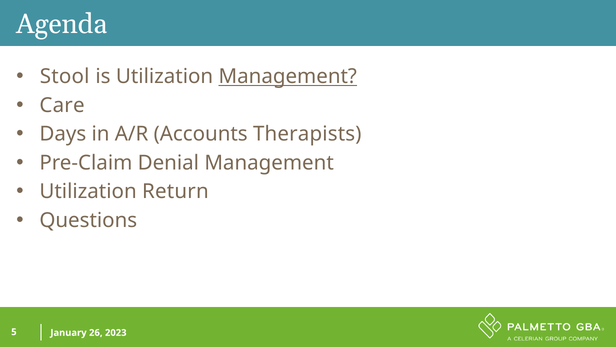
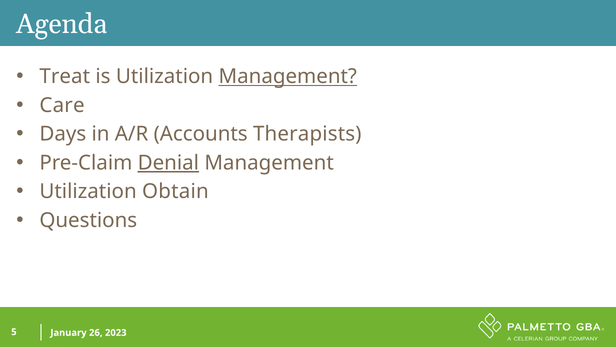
Stool: Stool -> Treat
Denial underline: none -> present
Return: Return -> Obtain
